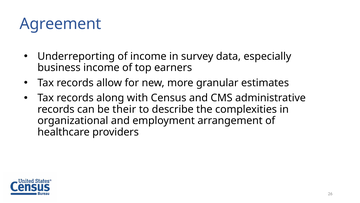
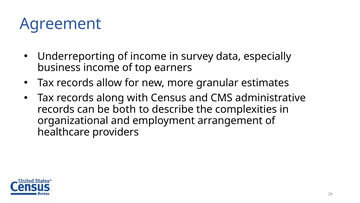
their: their -> both
